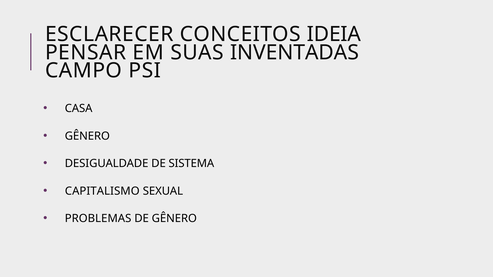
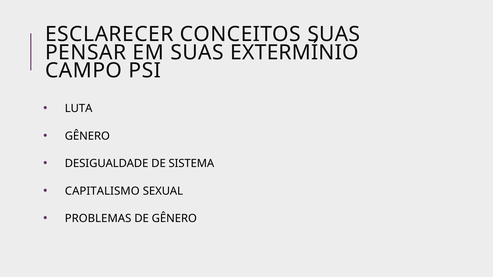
CONCEITOS IDEIA: IDEIA -> SUAS
INVENTADAS: INVENTADAS -> EXTERMÍNIO
CASA: CASA -> LUTA
